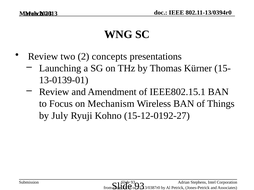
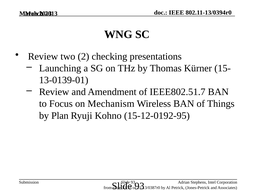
concepts: concepts -> checking
IEEE802.15.1: IEEE802.15.1 -> IEEE802.51.7
July: July -> Plan
15-12-0192-27: 15-12-0192-27 -> 15-12-0192-95
